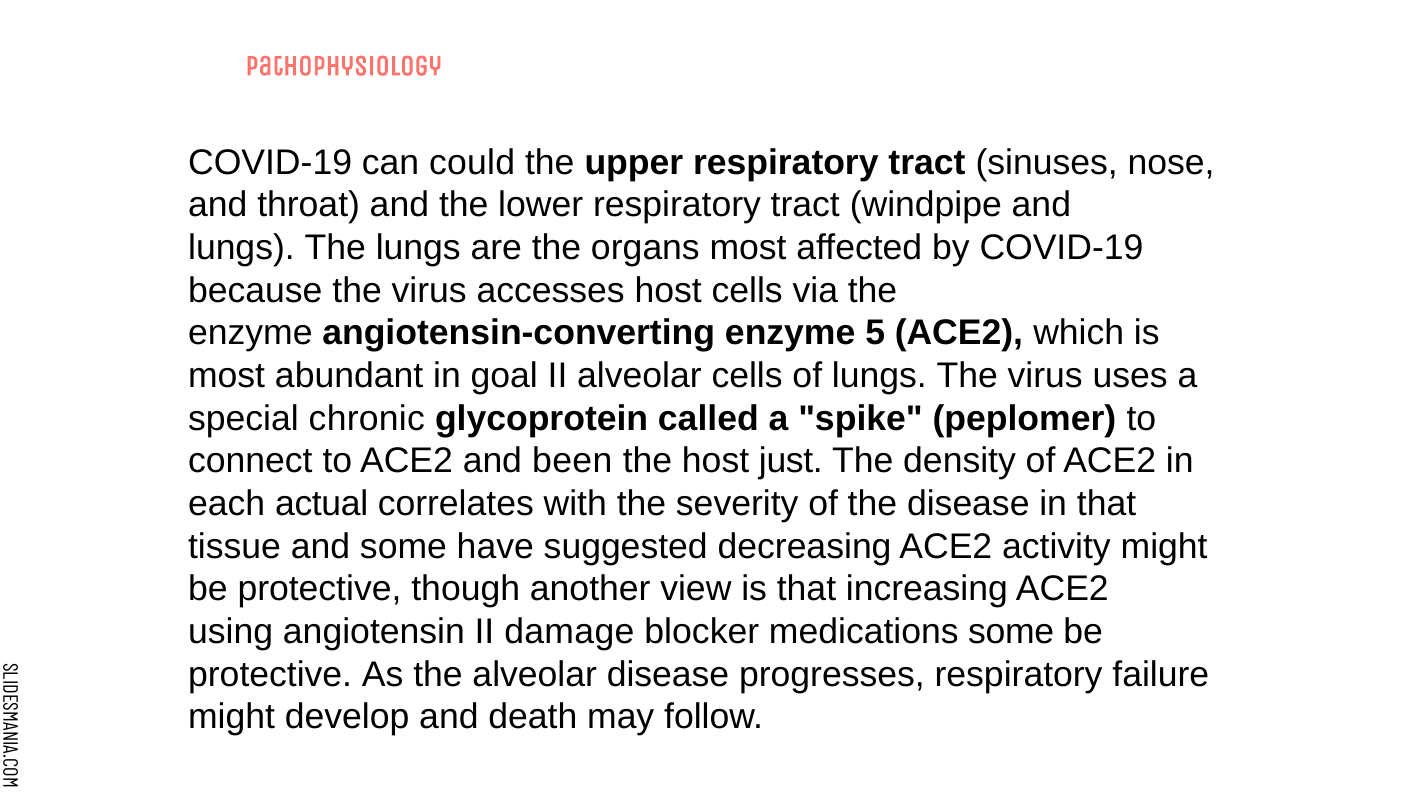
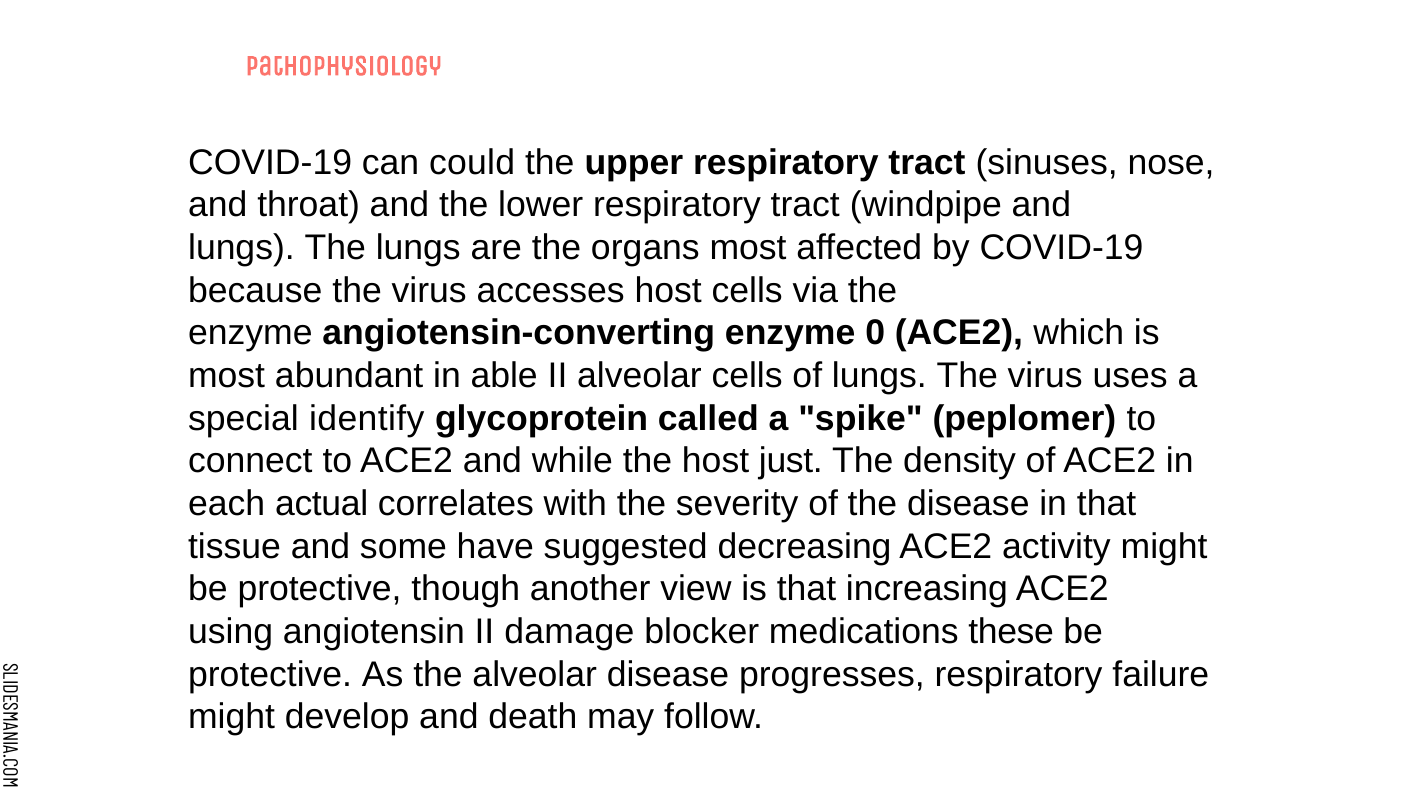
5: 5 -> 0
goal: goal -> able
chronic: chronic -> identify
been: been -> while
medications some: some -> these
